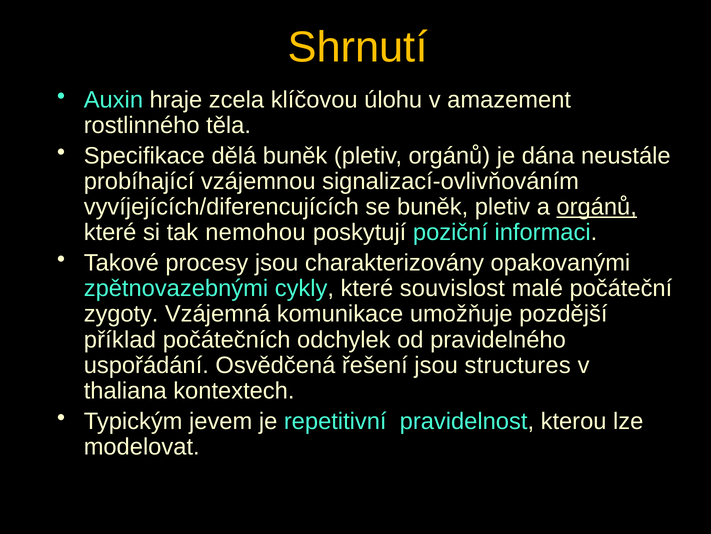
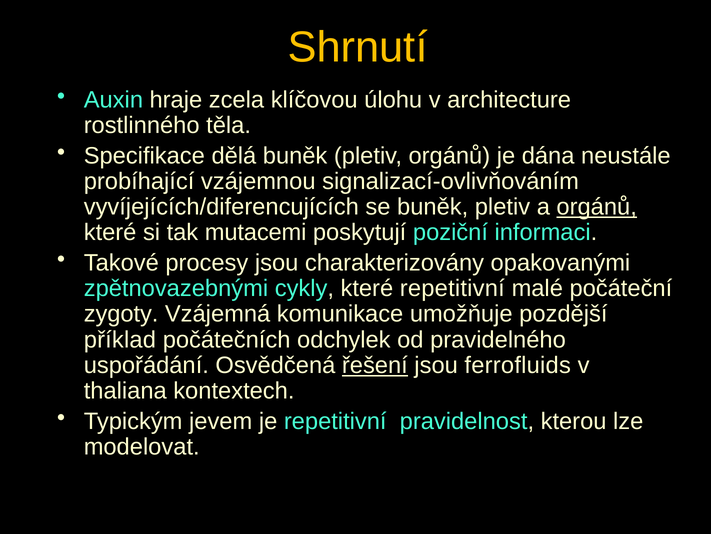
amazement: amazement -> architecture
nemohou: nemohou -> mutacemi
které souvislost: souvislost -> repetitivní
řešení underline: none -> present
structures: structures -> ferrofluids
